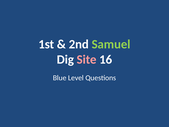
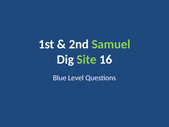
Site colour: pink -> light green
